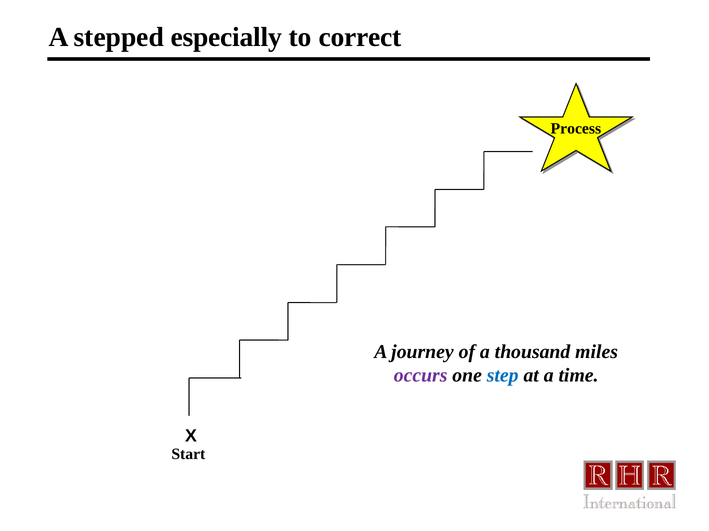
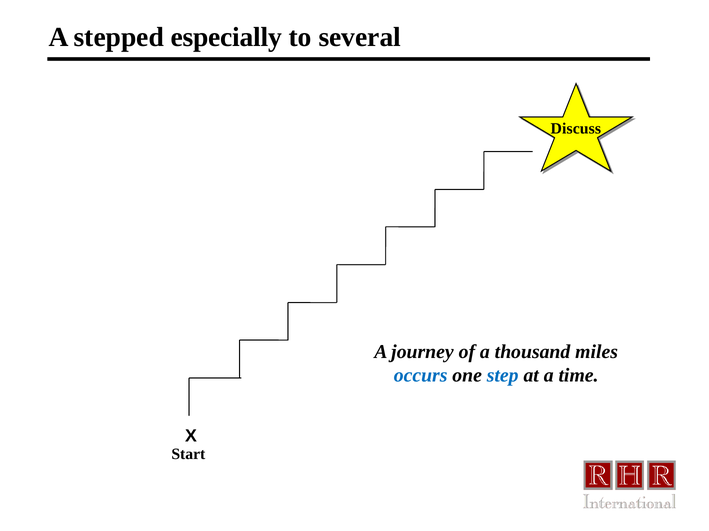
correct: correct -> several
Process: Process -> Discuss
occurs colour: purple -> blue
